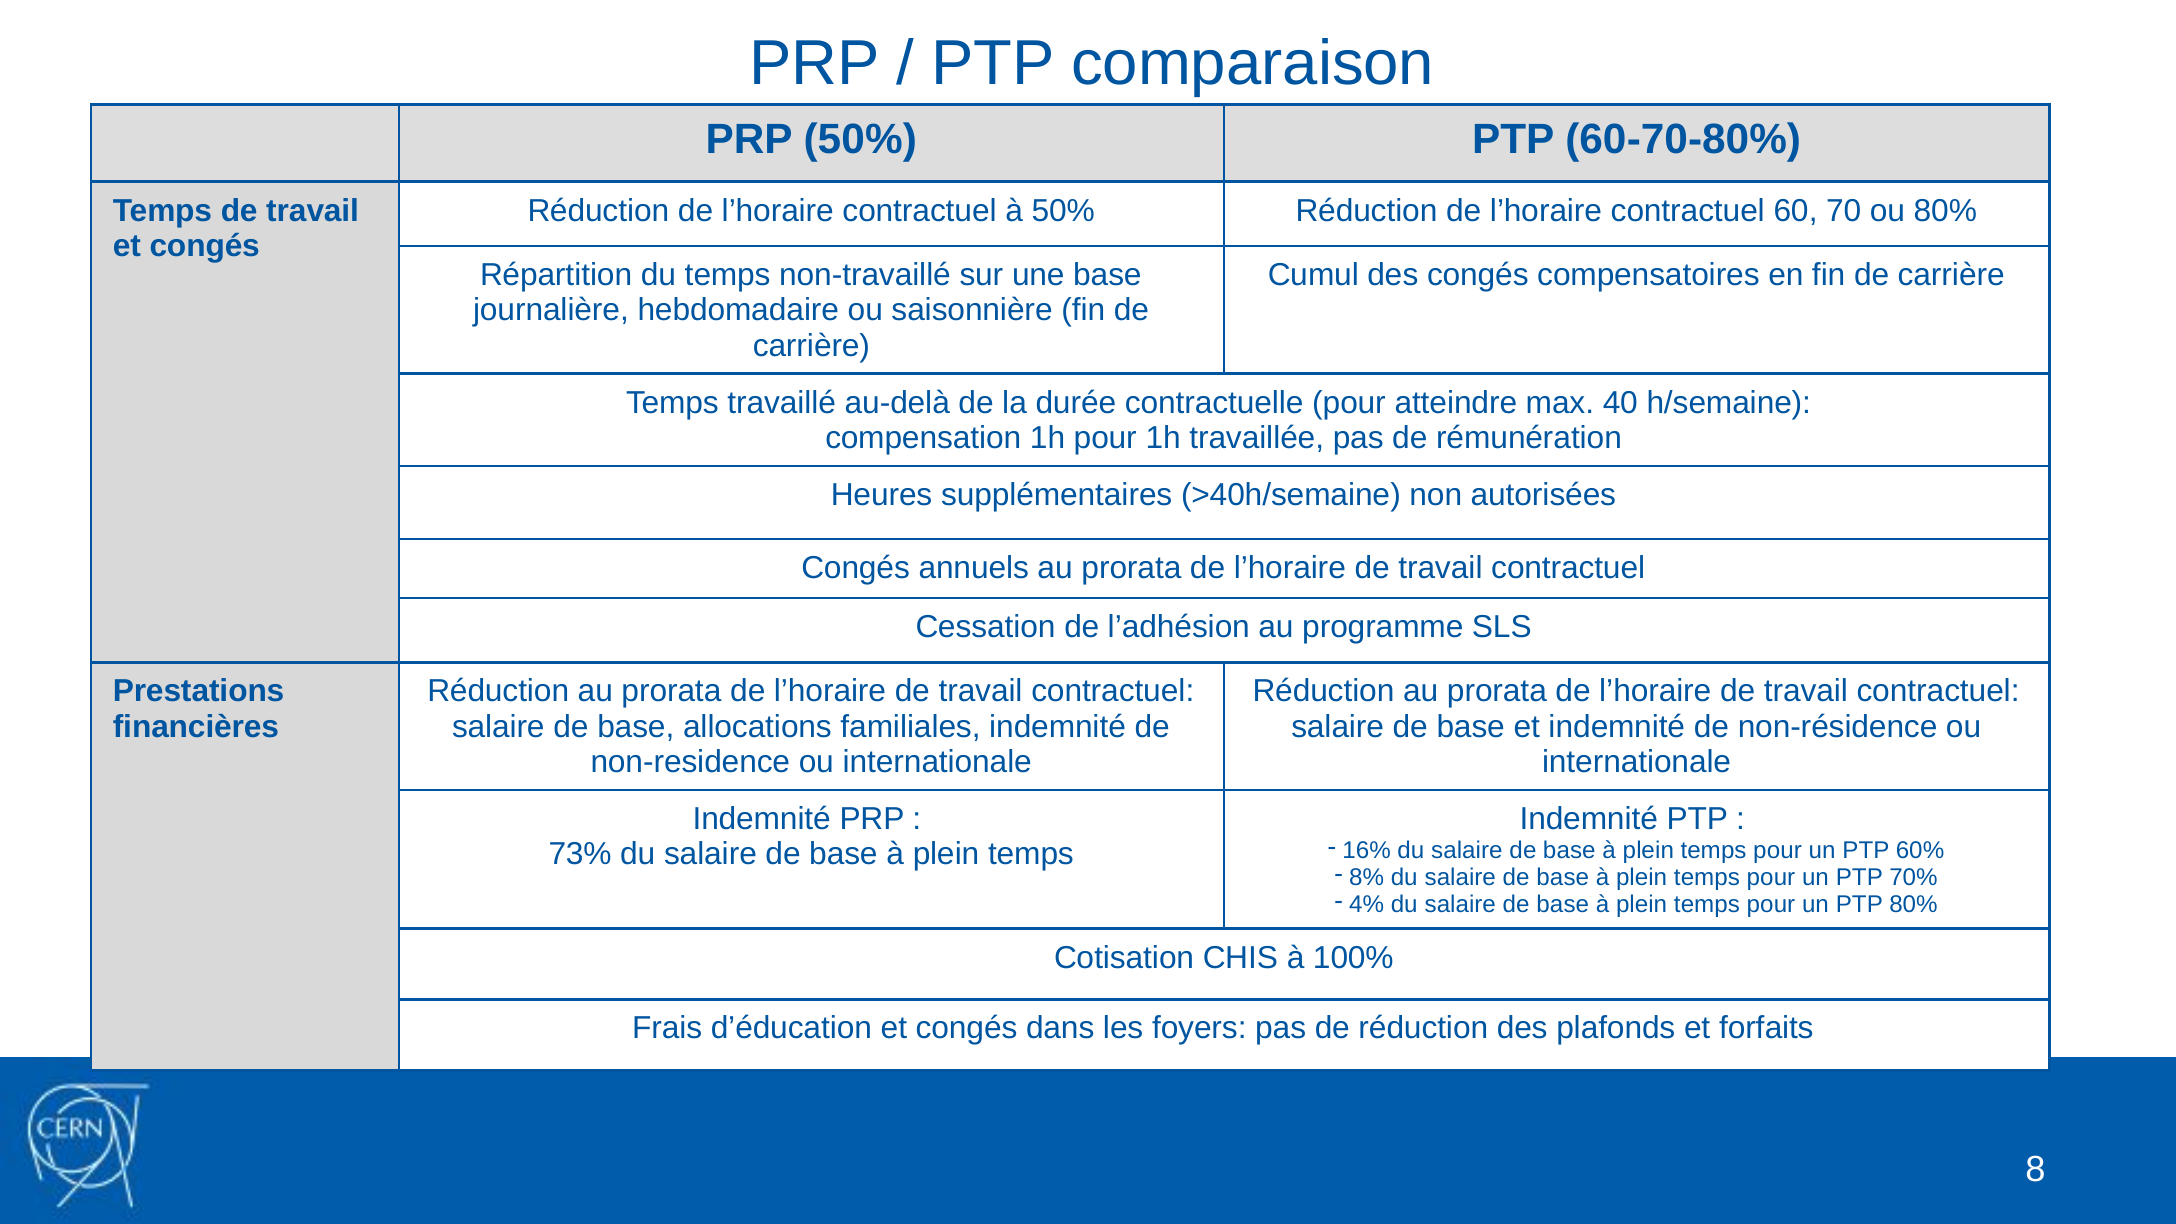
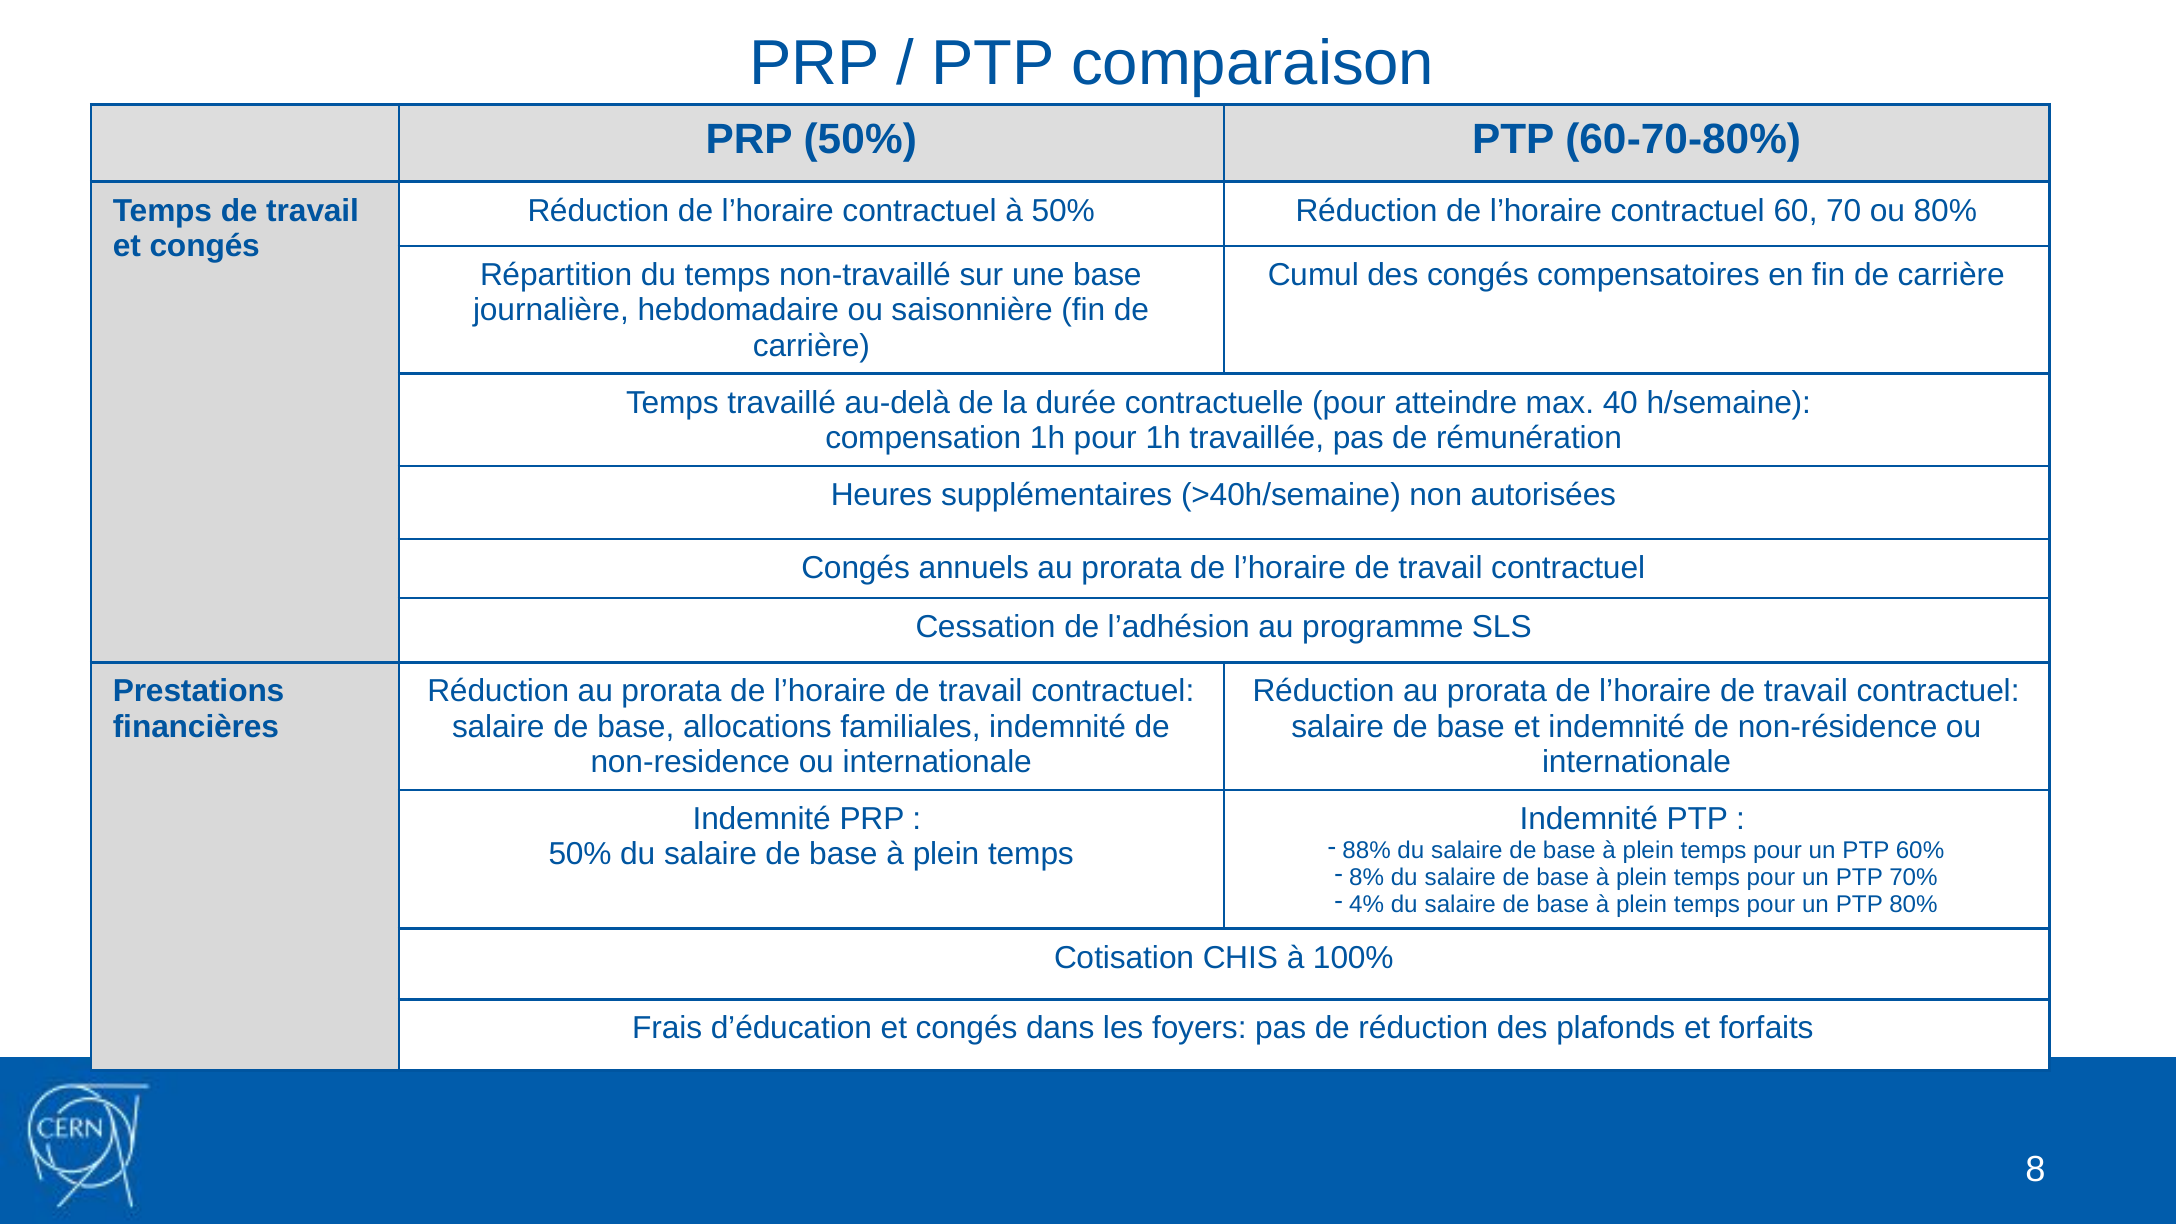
16%: 16% -> 88%
73% at (580, 854): 73% -> 50%
